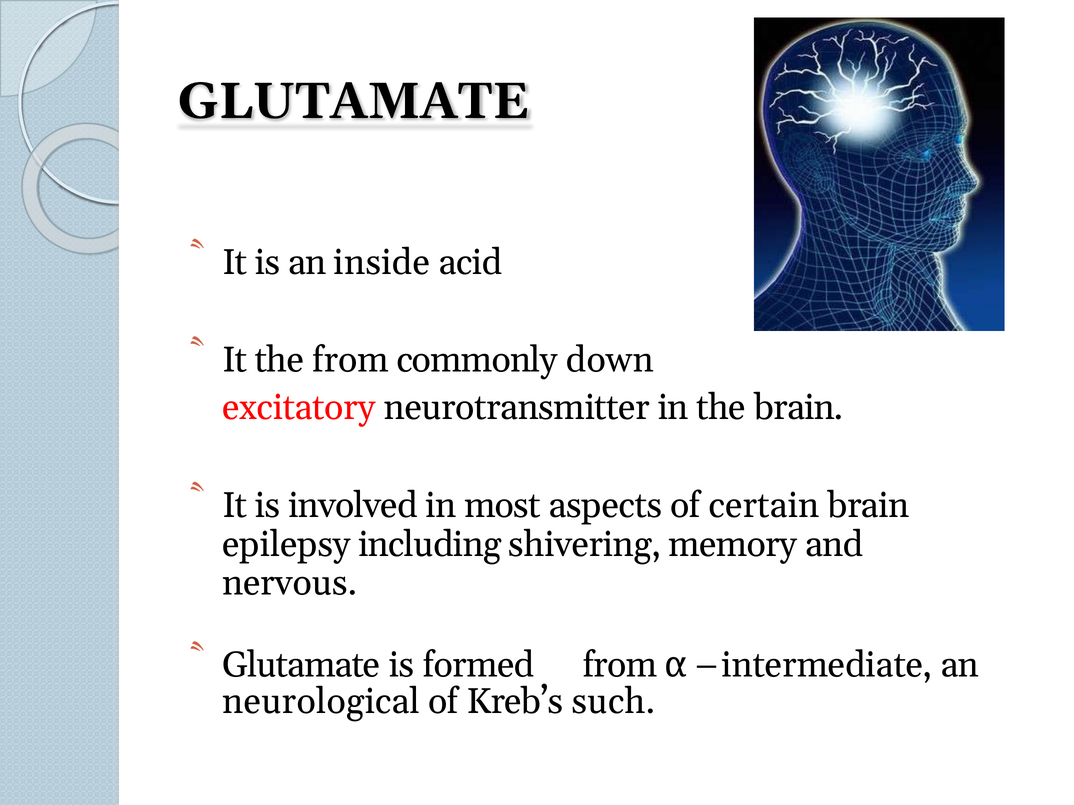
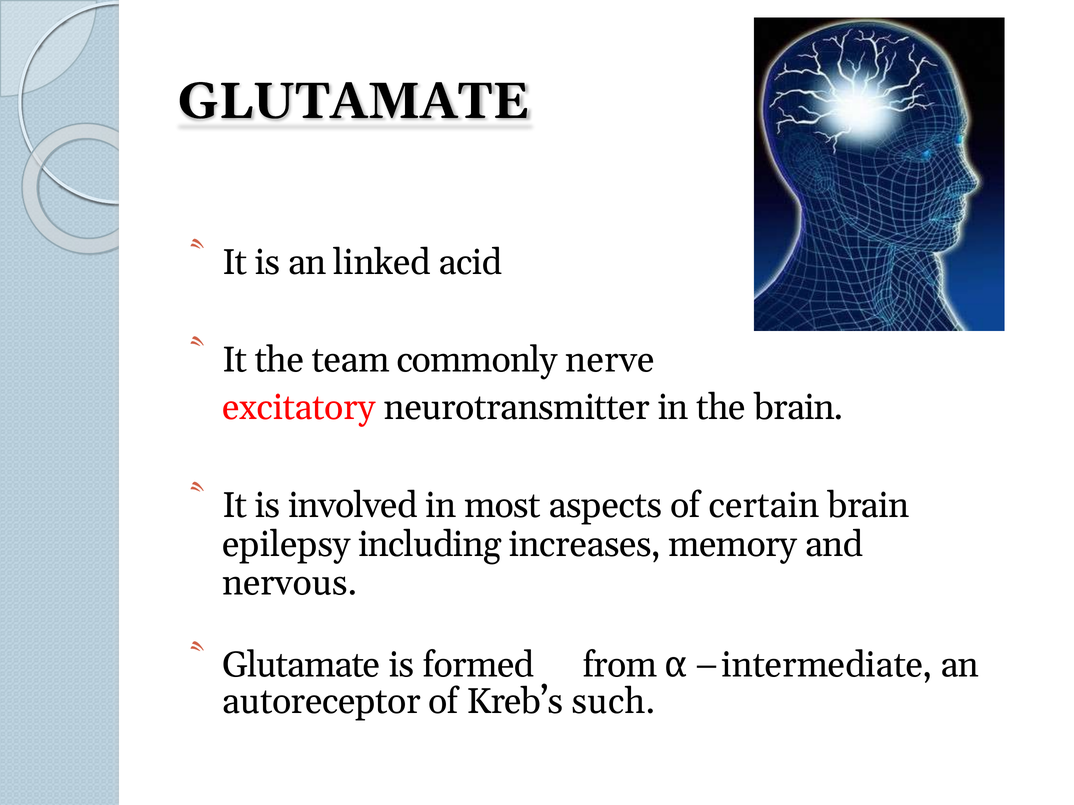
inside: inside -> linked
the from: from -> team
down: down -> nerve
shivering: shivering -> increases
neurological: neurological -> autoreceptor
